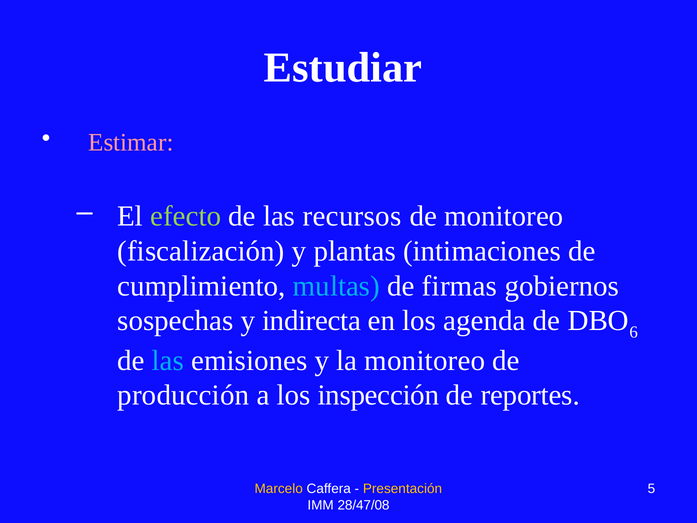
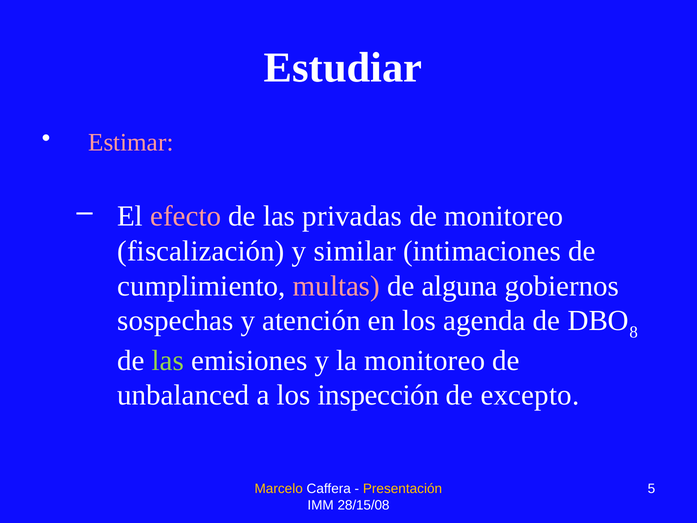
efecto colour: light green -> pink
recursos: recursos -> privadas
plantas: plantas -> similar
multas colour: light blue -> pink
firmas: firmas -> alguna
indirecta: indirecta -> atención
6: 6 -> 8
las at (168, 360) colour: light blue -> light green
producción: producción -> unbalanced
reportes: reportes -> excepto
28/47/08: 28/47/08 -> 28/15/08
